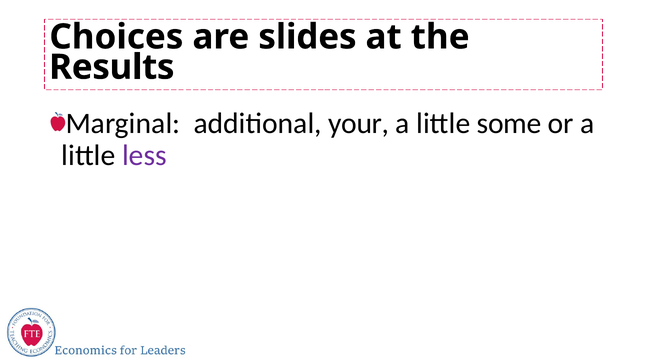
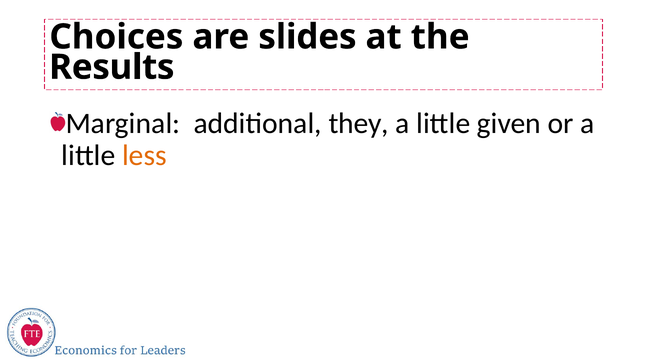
your: your -> they
some: some -> given
less colour: purple -> orange
